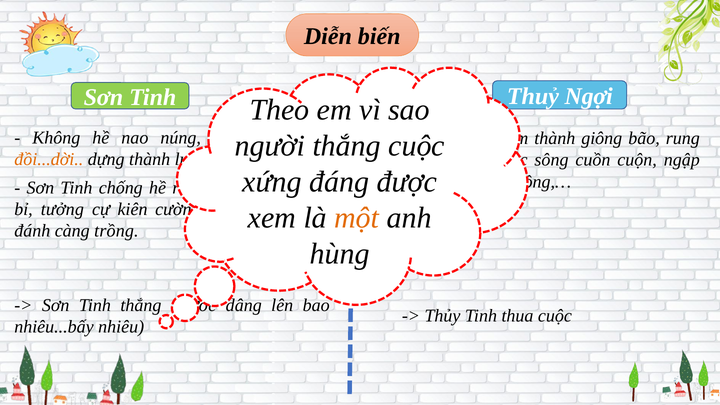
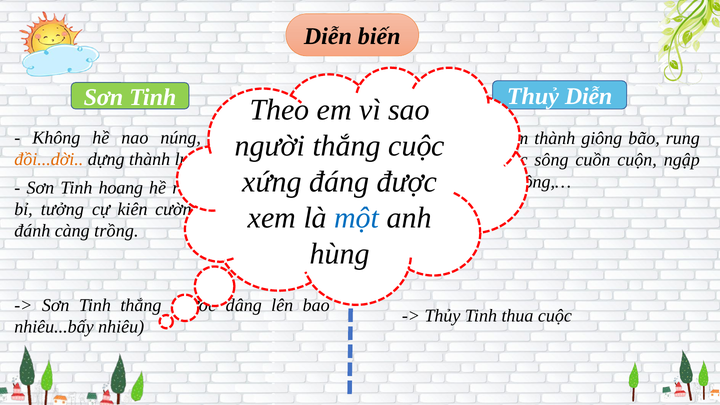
Ngợi at (589, 97): Ngợi -> Diễn
chống: chống -> hoang
một colour: orange -> blue
